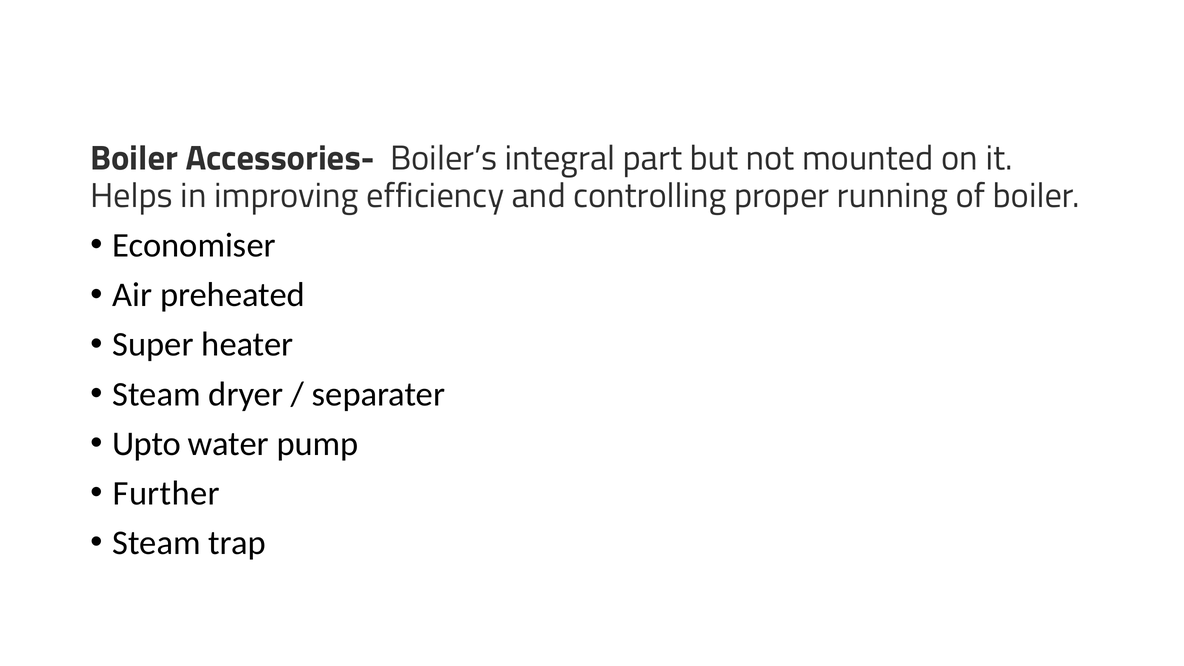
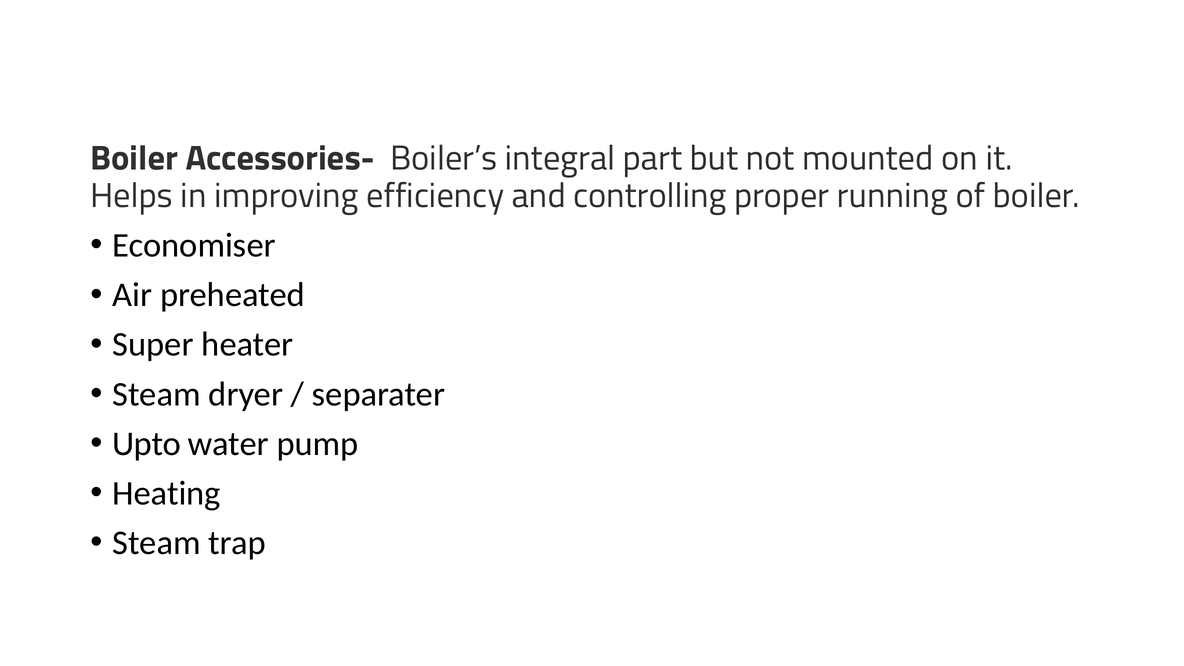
Further: Further -> Heating
